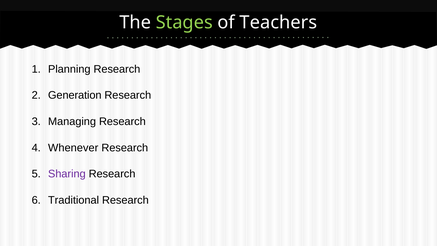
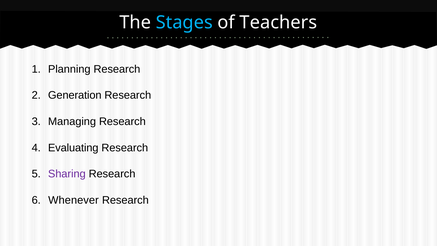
Stages colour: light green -> light blue
Whenever: Whenever -> Evaluating
Traditional: Traditional -> Whenever
